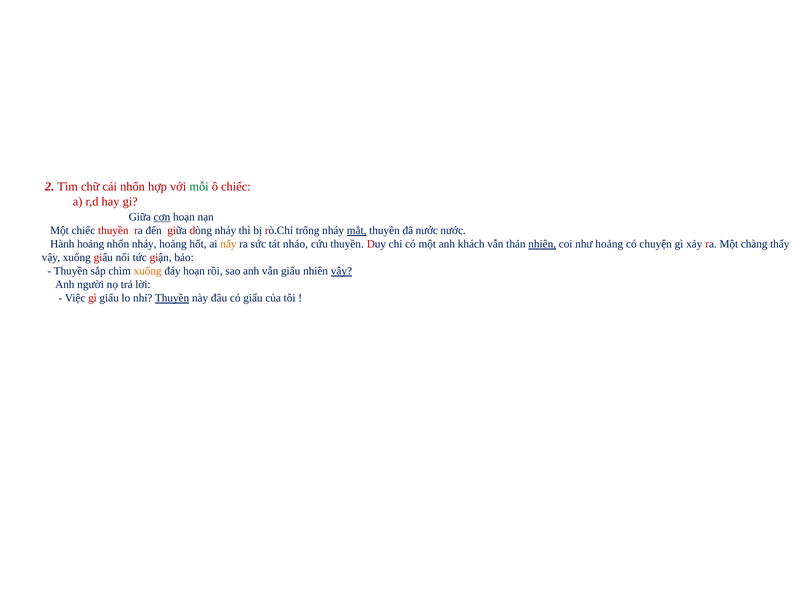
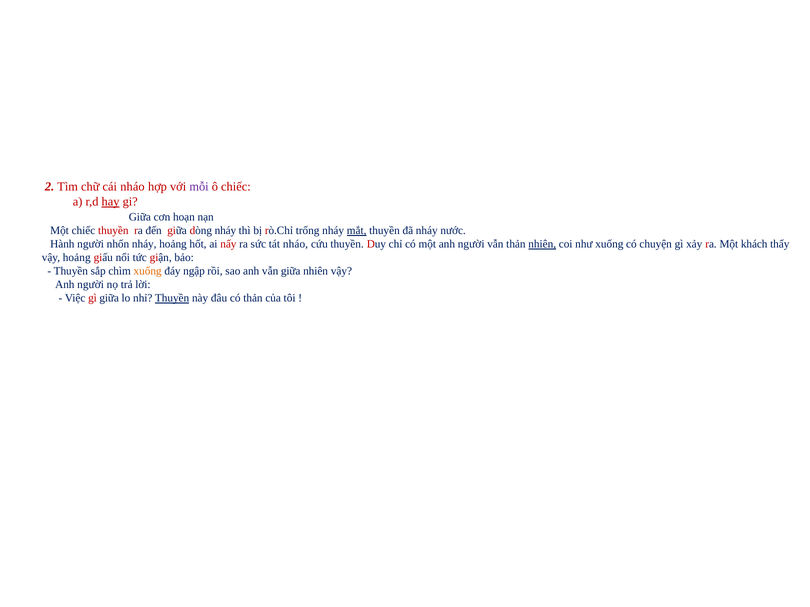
cái nhốn: nhốn -> nháo
mỗi colour: green -> purple
hay underline: none -> present
cơn underline: present -> none
đã nước: nước -> nháy
Hành hoảng: hoảng -> người
nấy colour: orange -> red
một anh khách: khách -> người
như hoảng: hoảng -> xuống
chàng: chàng -> khách
vậy xuống: xuống -> hoảng
đáy hoạn: hoạn -> ngập
vẫn giấu: giấu -> giữa
vậy at (341, 271) underline: present -> none
gì giấu: giấu -> giữa
có giấu: giấu -> thản
